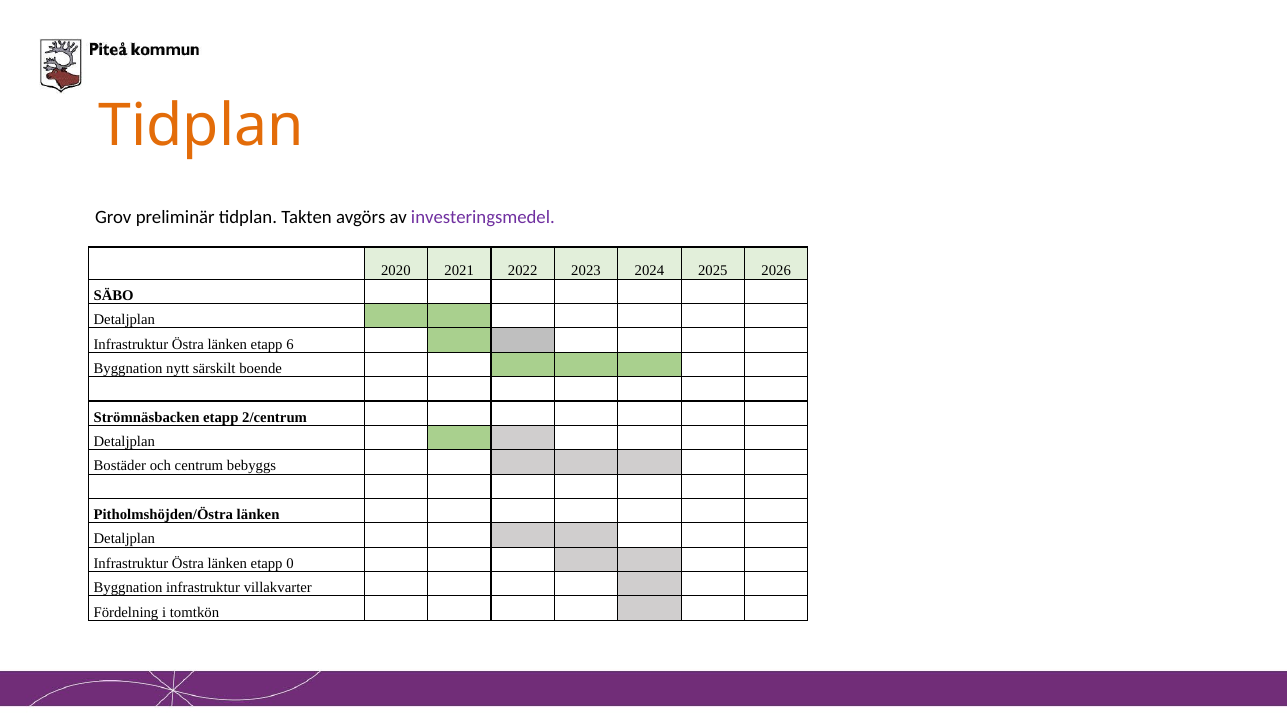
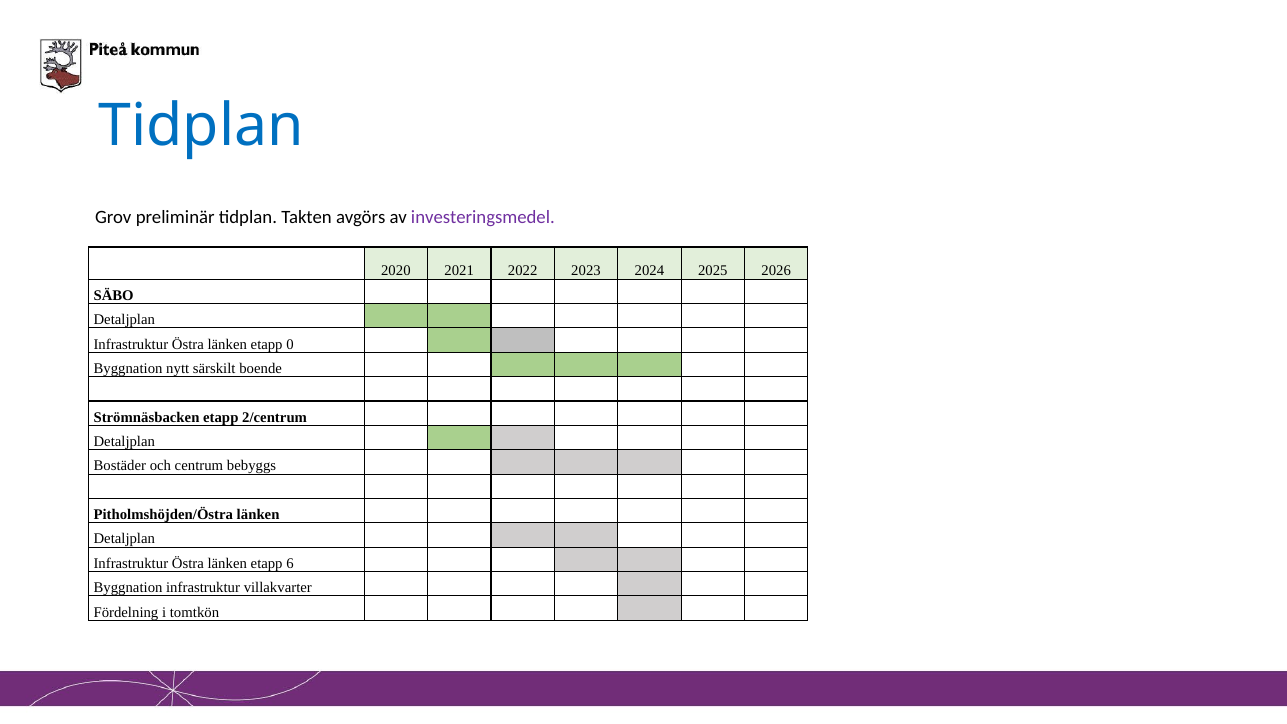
Tidplan at (201, 126) colour: orange -> blue
6: 6 -> 0
0: 0 -> 6
